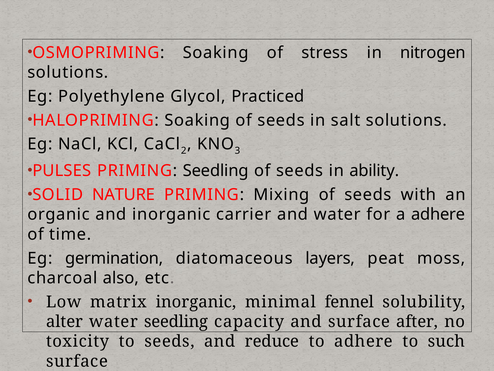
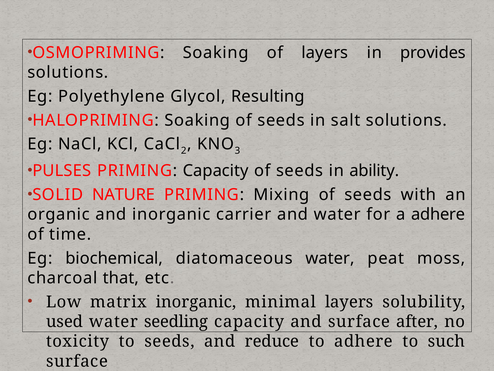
of stress: stress -> layers
nitrogen: nitrogen -> provides
Practiced: Practiced -> Resulting
PRIMING Seedling: Seedling -> Capacity
germination: germination -> biochemical
diatomaceous layers: layers -> water
also: also -> that
minimal fennel: fennel -> layers
alter: alter -> used
